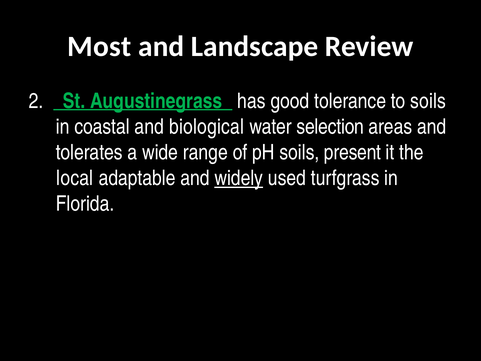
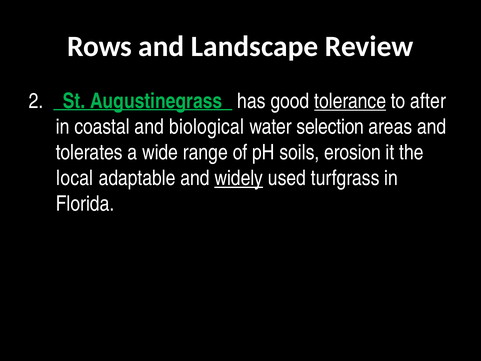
Most: Most -> Rows
tolerance underline: none -> present
to soils: soils -> after
present: present -> erosion
